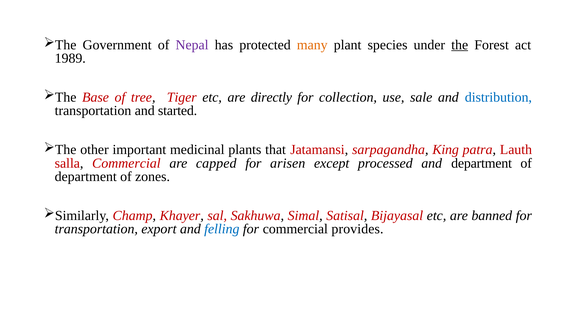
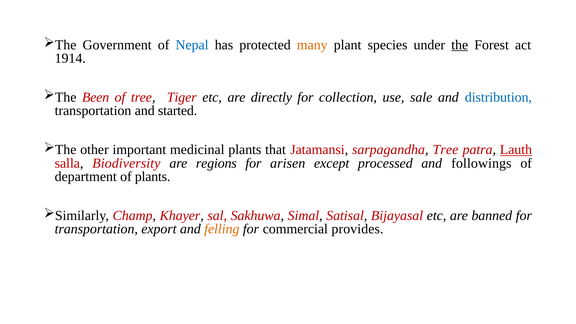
Nepal colour: purple -> blue
1989: 1989 -> 1914
Base: Base -> Been
sarpagandha King: King -> Tree
Lauth underline: none -> present
salla Commercial: Commercial -> Biodiversity
capped: capped -> regions
and department: department -> followings
of zones: zones -> plants
felling colour: blue -> orange
